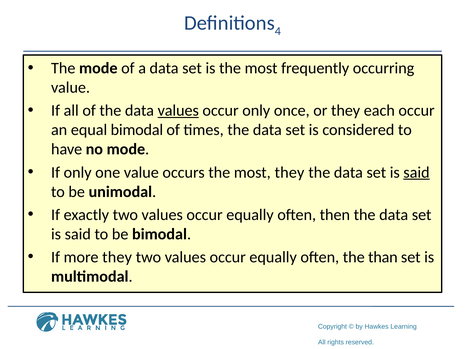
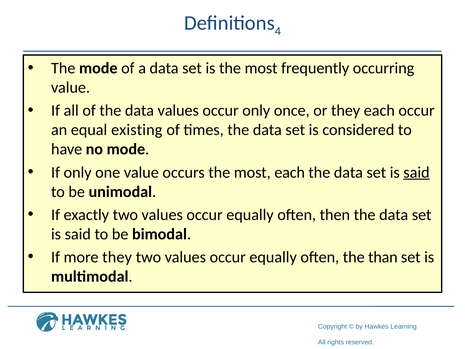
values at (178, 110) underline: present -> none
equal bimodal: bimodal -> existing
most they: they -> each
